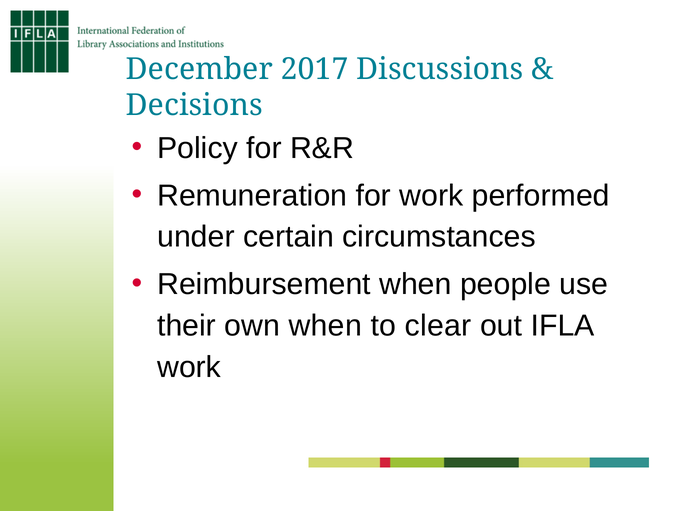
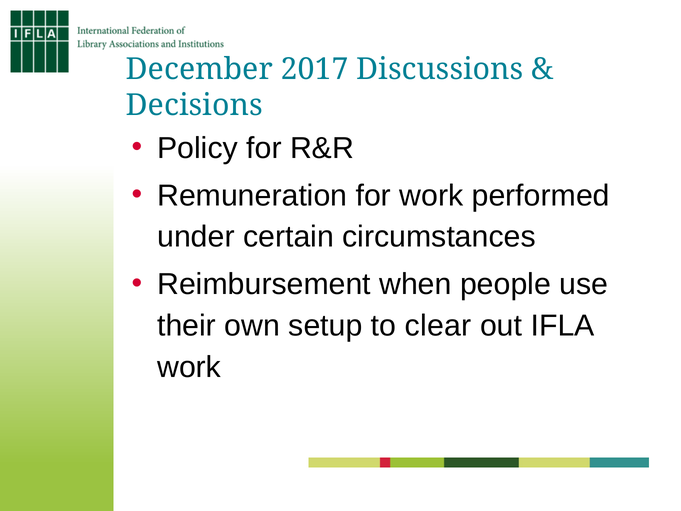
own when: when -> setup
